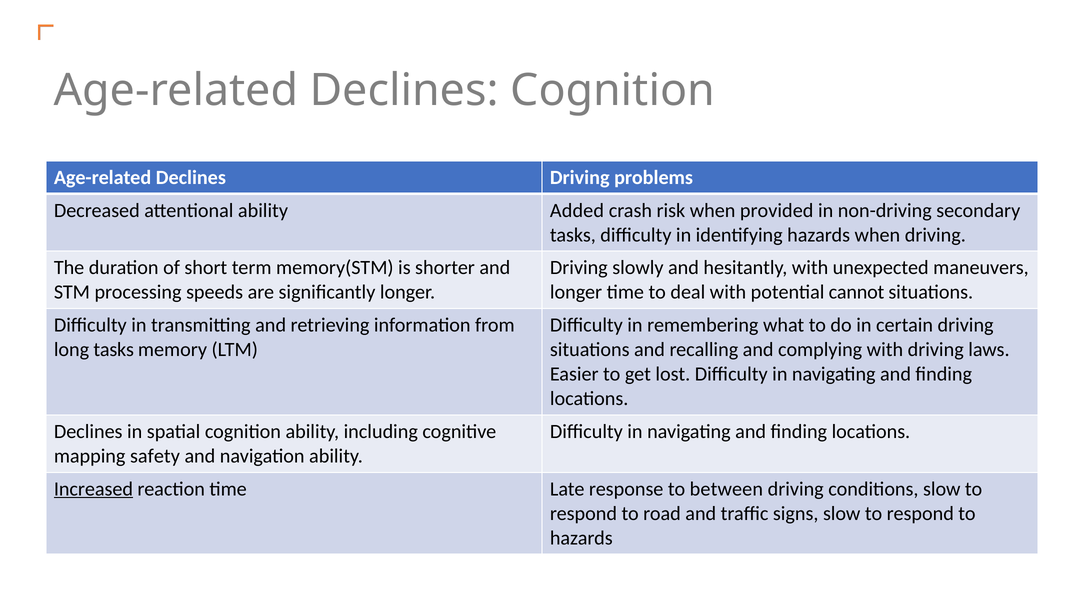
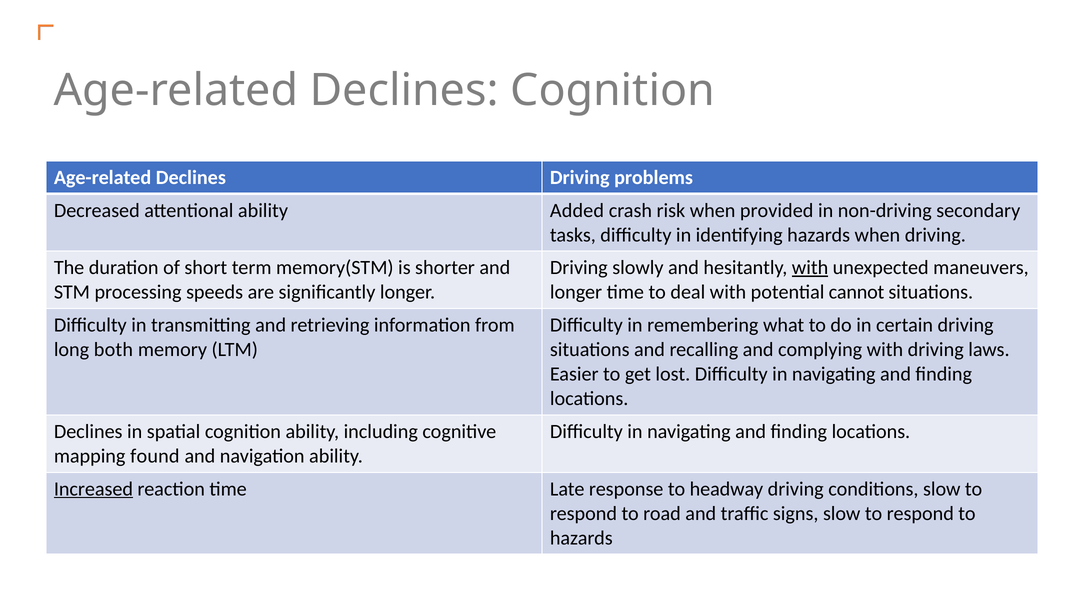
with at (810, 268) underline: none -> present
long tasks: tasks -> both
safety: safety -> found
between: between -> headway
